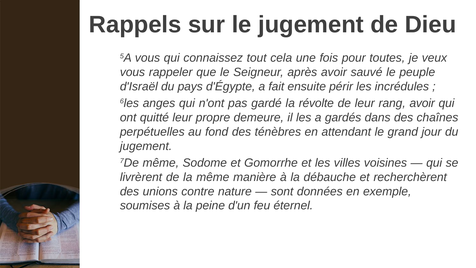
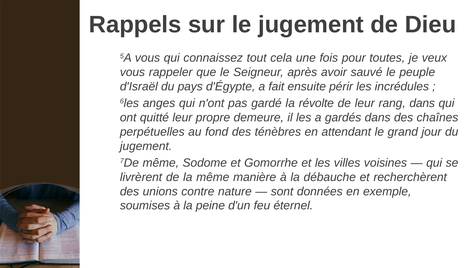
rang avoir: avoir -> dans
